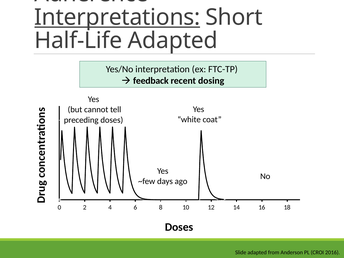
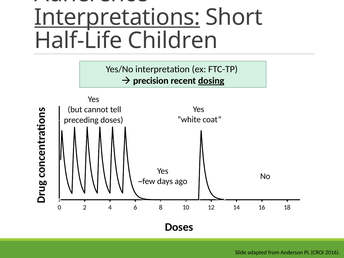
Half-Life Adapted: Adapted -> Children
feedback: feedback -> precision
dosing underline: none -> present
